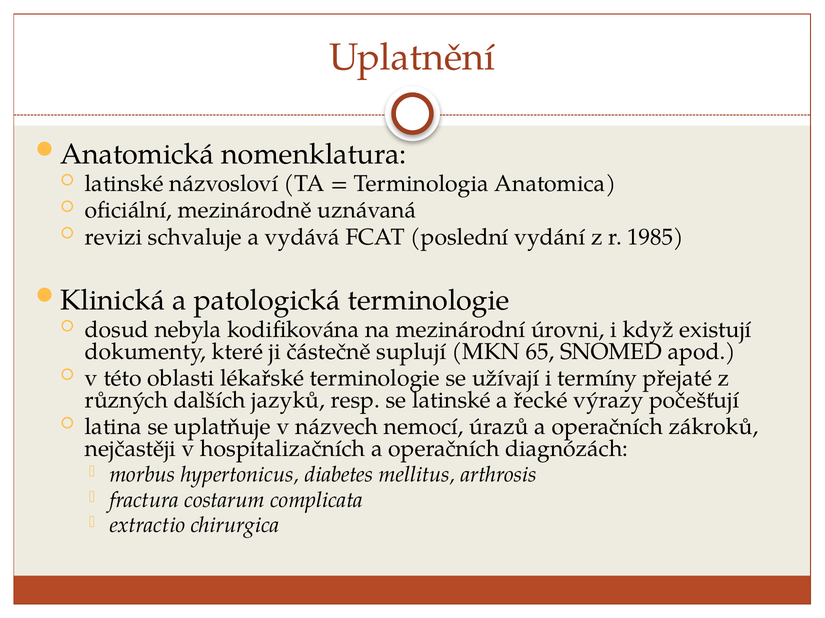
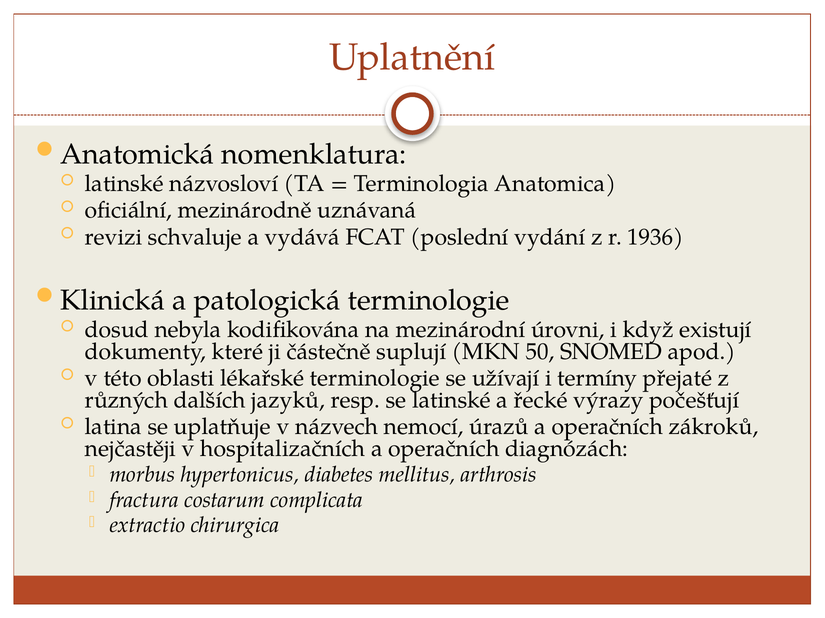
1985: 1985 -> 1936
65: 65 -> 50
